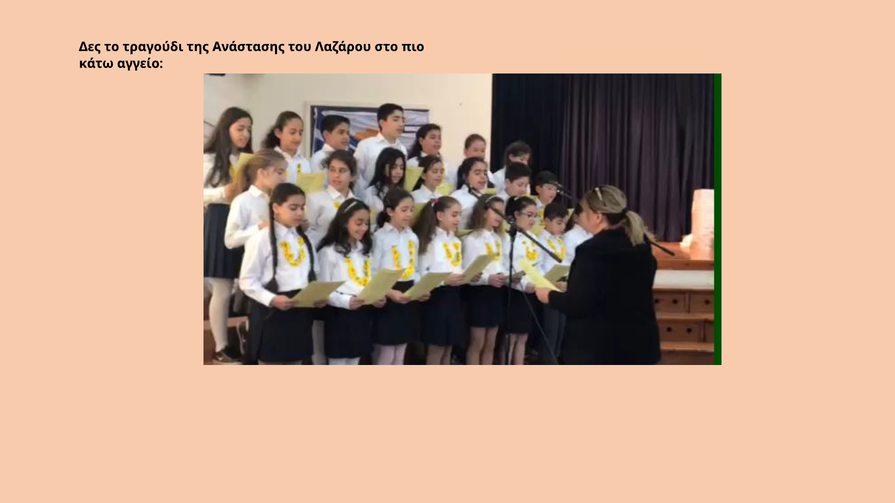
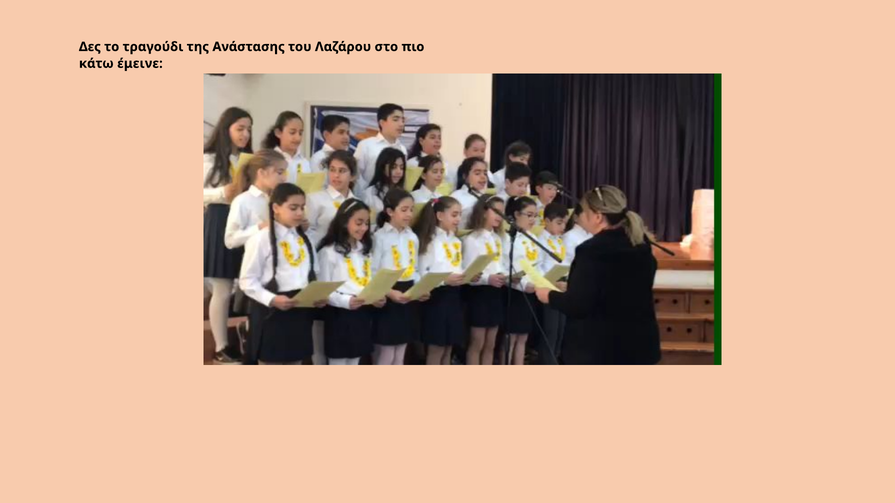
αγγείο: αγγείο -> έμεινε
